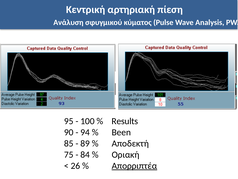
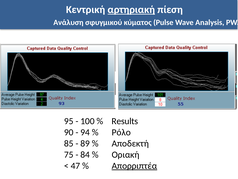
αρτηριακή underline: none -> present
Been: Been -> Ρόλο
26: 26 -> 47
